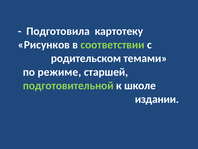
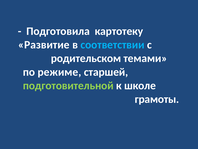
Рисунков: Рисунков -> Развитие
соответствии colour: light green -> light blue
издании: издании -> грамоты
